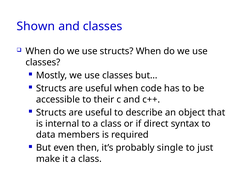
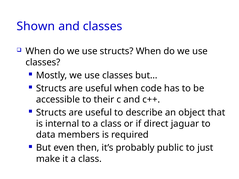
syntax: syntax -> jaguar
single: single -> public
